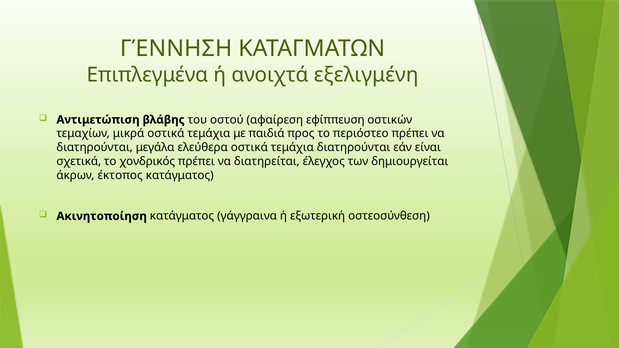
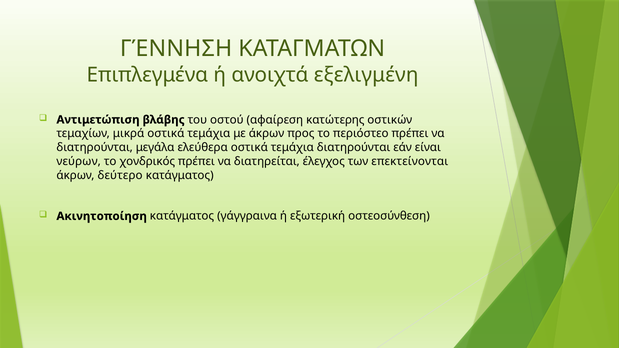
εφίππευση: εφίππευση -> κατώτερης
με παιδιά: παιδιά -> άκρων
σχετικά: σχετικά -> νεύρων
δημιουργείται: δημιουργείται -> επεκτείνονται
έκτοπος: έκτοπος -> δεύτερο
